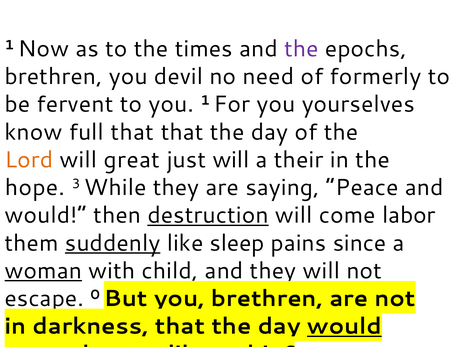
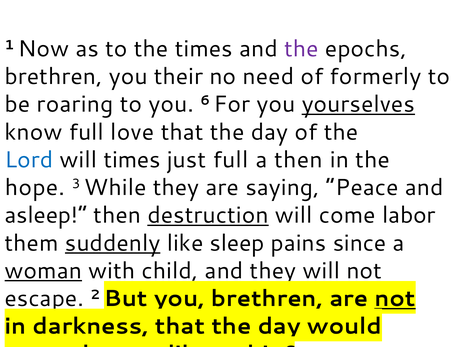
devil: devil -> their
fervent: fervent -> roaring
you 1: 1 -> 6
yourselves underline: none -> present
full that: that -> love
Lord colour: orange -> blue
will great: great -> times
just will: will -> full
a their: their -> then
would at (46, 215): would -> asleep
0: 0 -> 2
not at (395, 298) underline: none -> present
would at (344, 326) underline: present -> none
